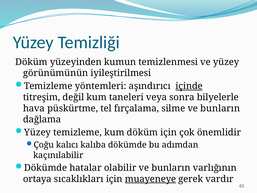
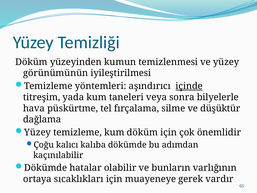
değil: değil -> yada
silme ve bunların: bunların -> düşüktür
muayeneye underline: present -> none
